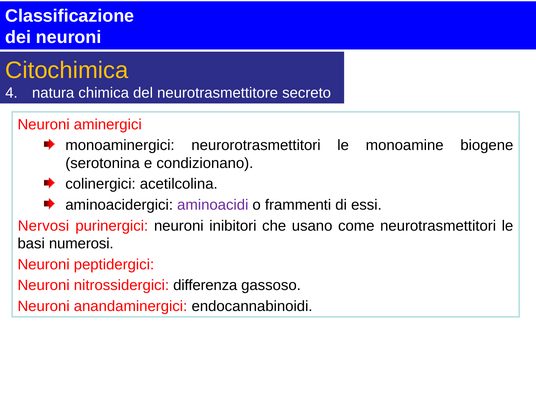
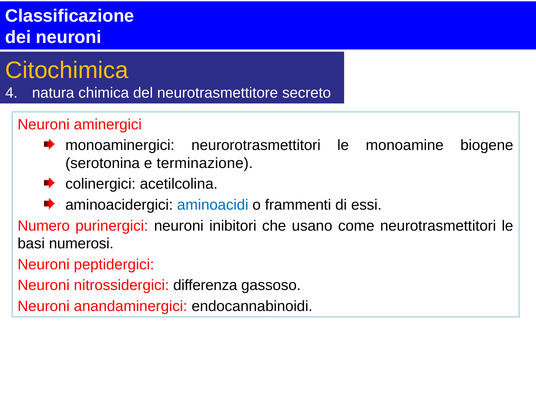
condizionano: condizionano -> terminazione
aminoacidi colour: purple -> blue
Nervosi: Nervosi -> Numero
